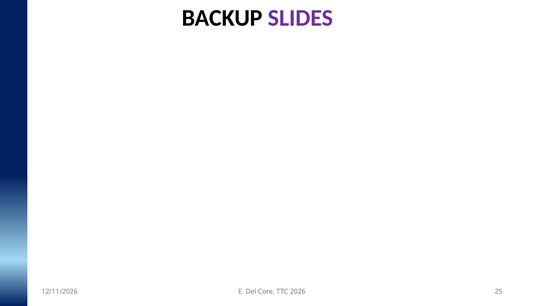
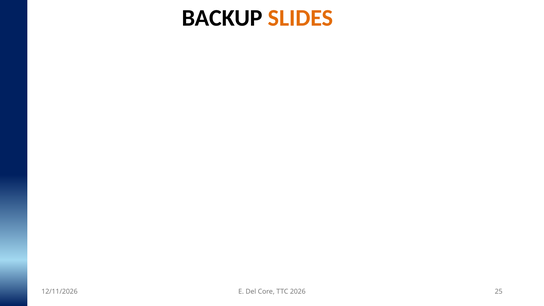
SLIDES colour: purple -> orange
